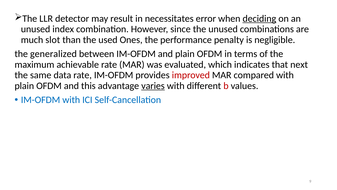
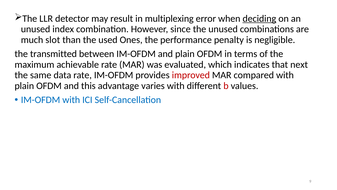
necessitates: necessitates -> multiplexing
generalized: generalized -> transmitted
varies underline: present -> none
